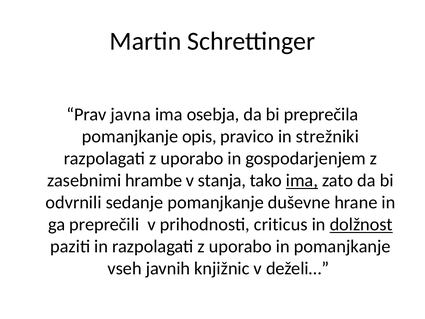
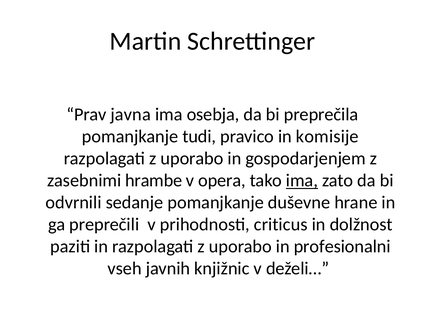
opis: opis -> tudi
strežniki: strežniki -> komisije
stanja: stanja -> opera
dolžnost underline: present -> none
in pomanjkanje: pomanjkanje -> profesionalni
